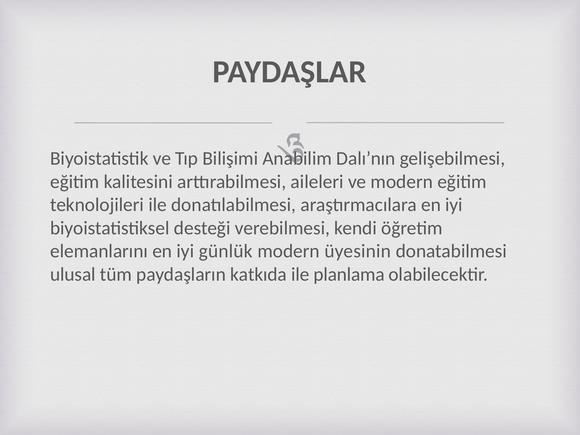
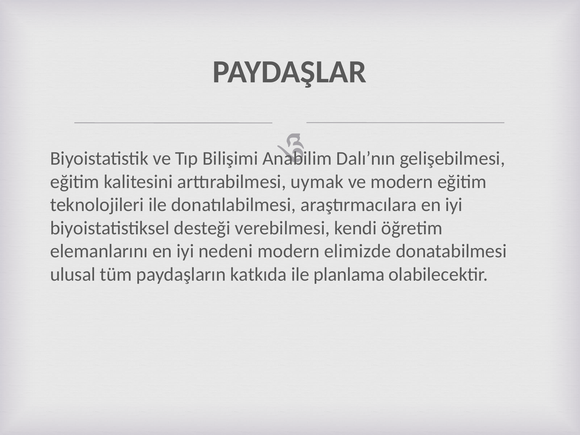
aileleri: aileleri -> uymak
günlük: günlük -> nedeni
üyesinin: üyesinin -> elimizde
